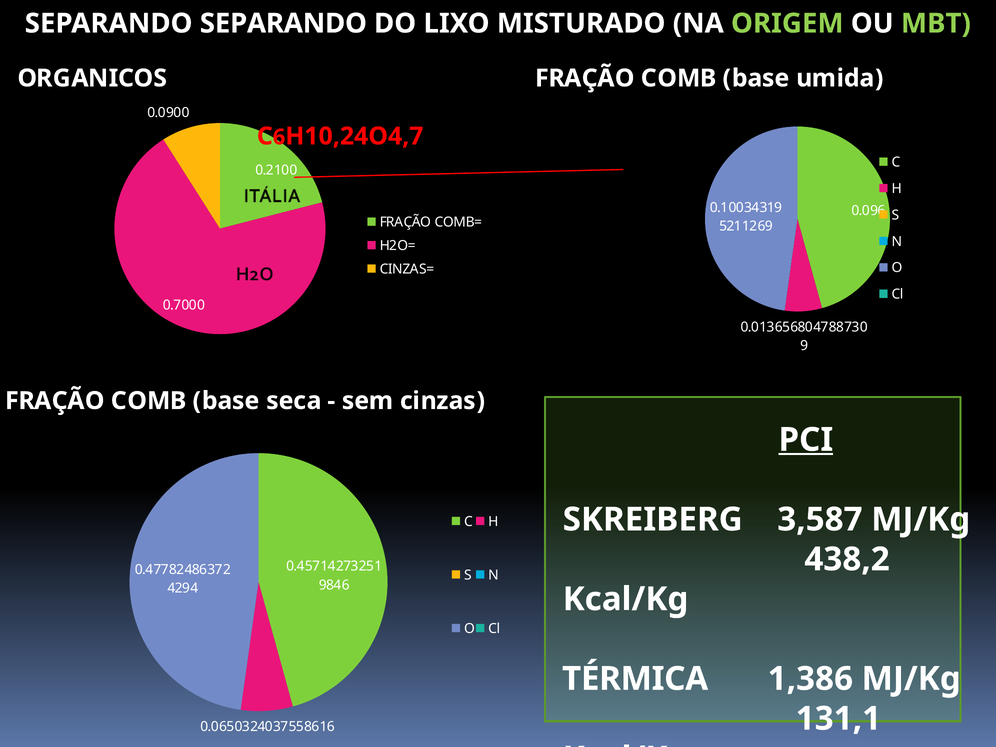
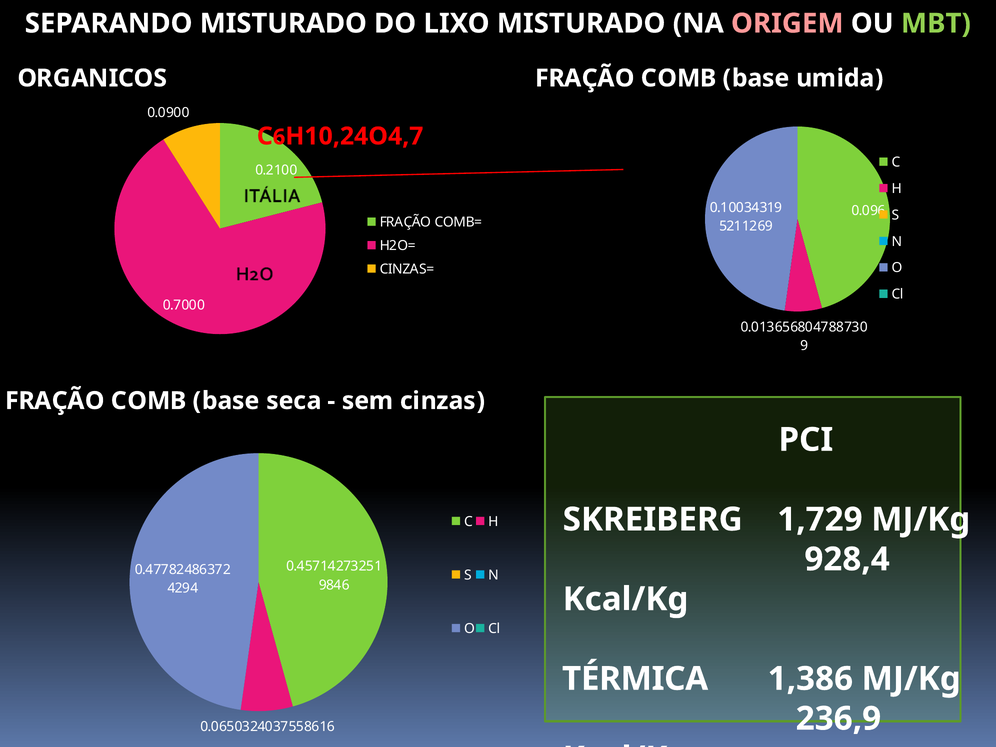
SEPARANDO SEPARANDO: SEPARANDO -> MISTURADO
ORIGEM colour: light green -> pink
PCI underline: present -> none
3,587: 3,587 -> 1,729
438,2: 438,2 -> 928,4
131,1: 131,1 -> 236,9
